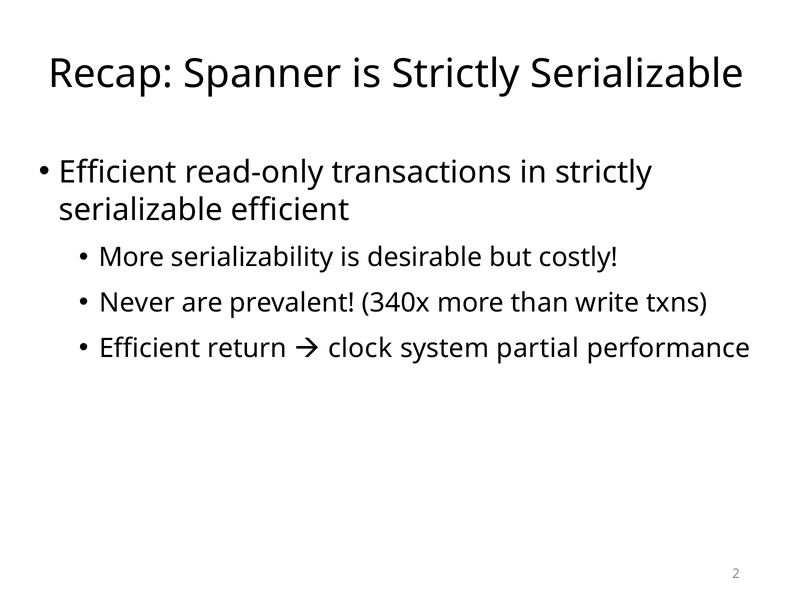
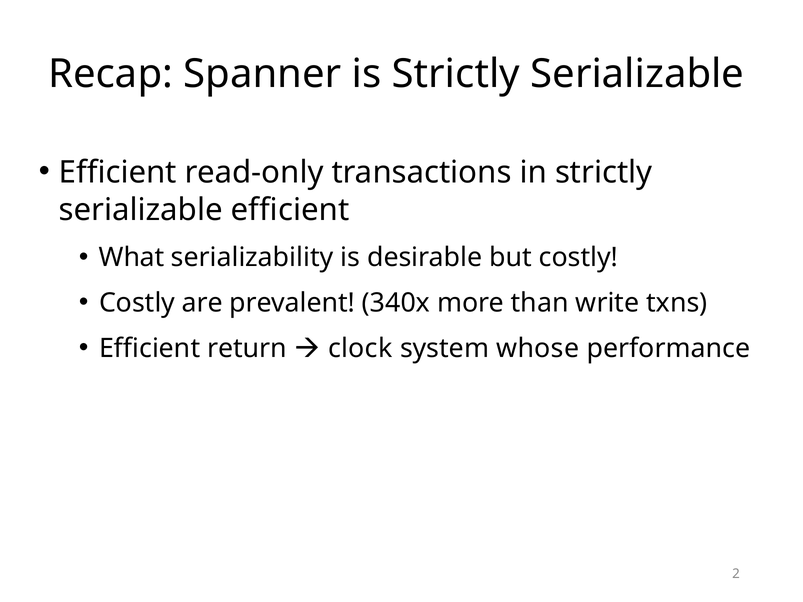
More at (132, 258): More -> What
Never at (137, 303): Never -> Costly
partial: partial -> whose
